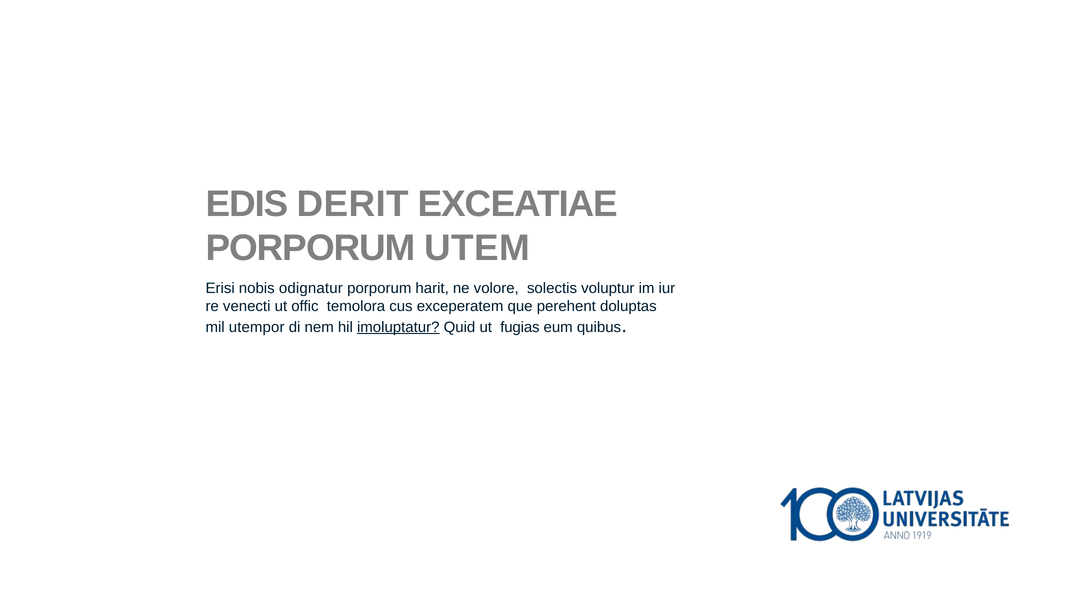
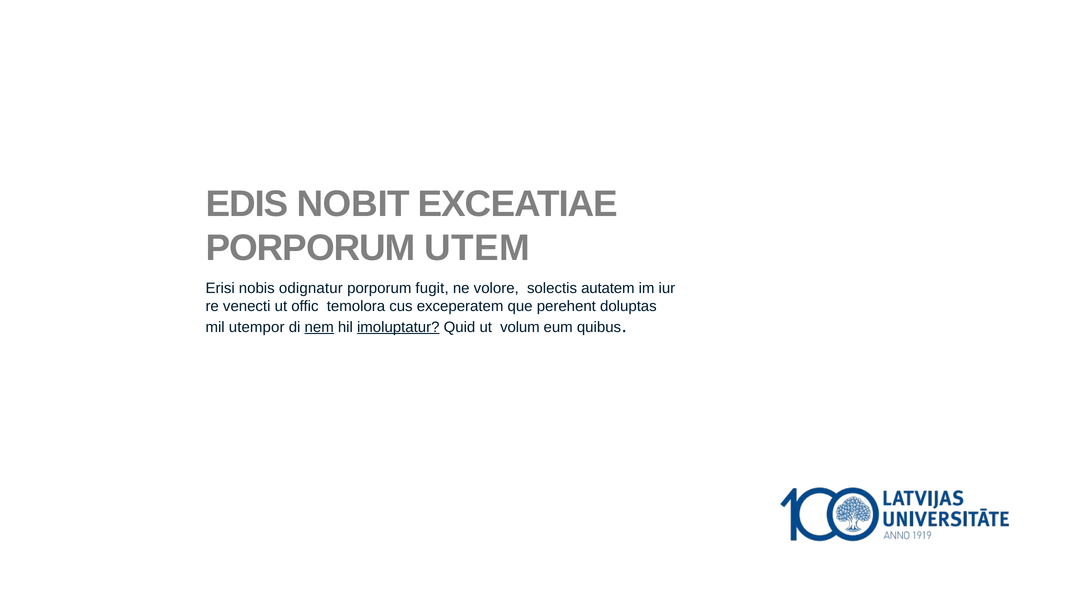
DERIT: DERIT -> NOBIT
harit: harit -> fugit
voluptur: voluptur -> autatem
nem underline: none -> present
fugias: fugias -> volum
